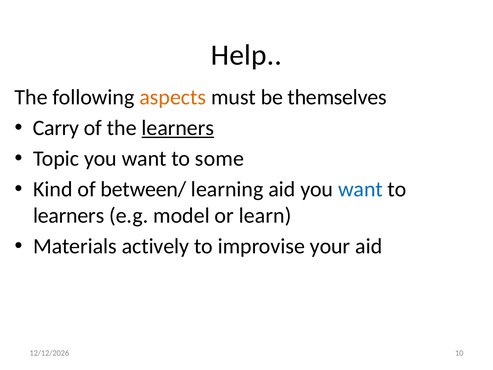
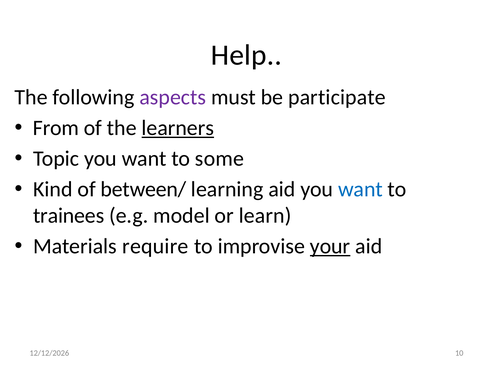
aspects colour: orange -> purple
themselves: themselves -> participate
Carry: Carry -> From
learners at (69, 216): learners -> trainees
actively: actively -> require
your underline: none -> present
